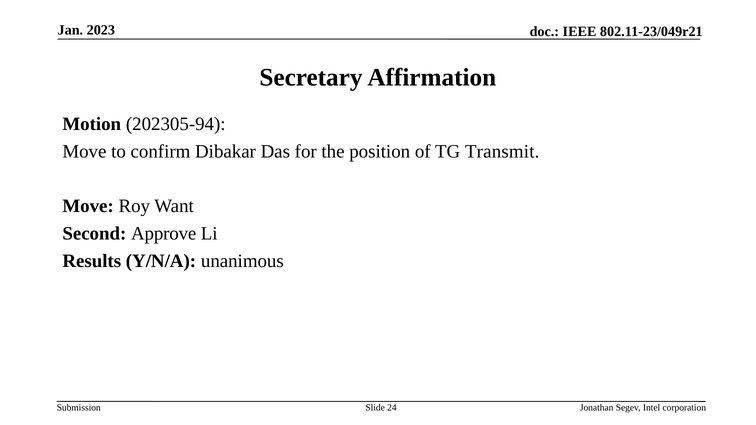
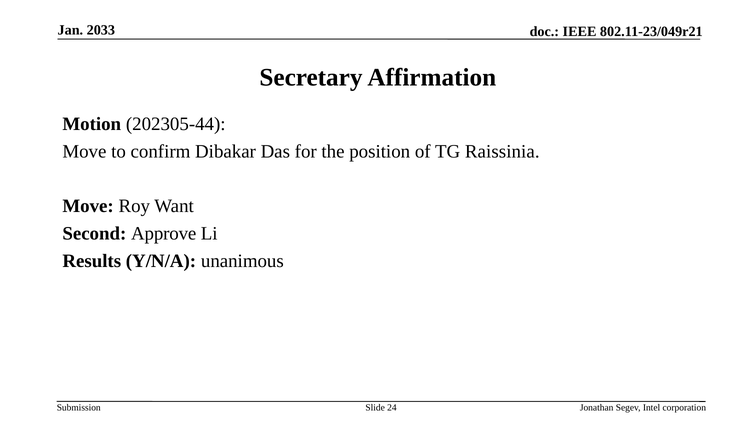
2023: 2023 -> 2033
202305-94: 202305-94 -> 202305-44
Transmit: Transmit -> Raissinia
